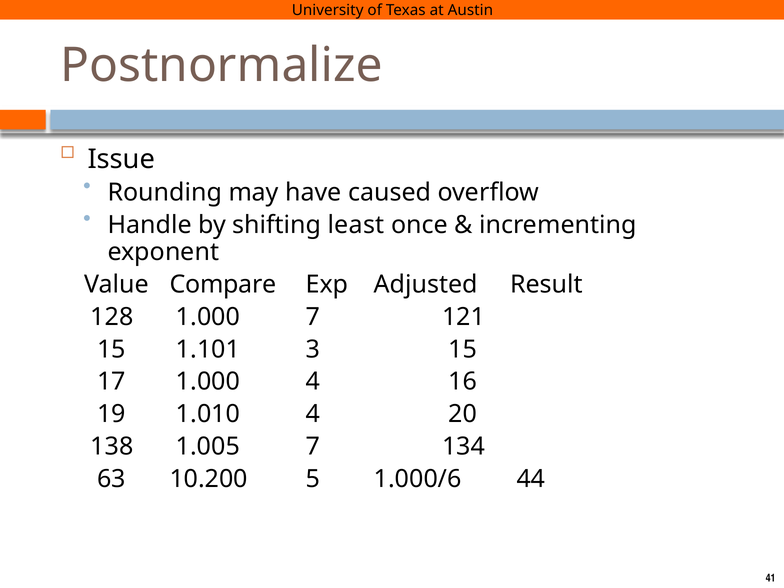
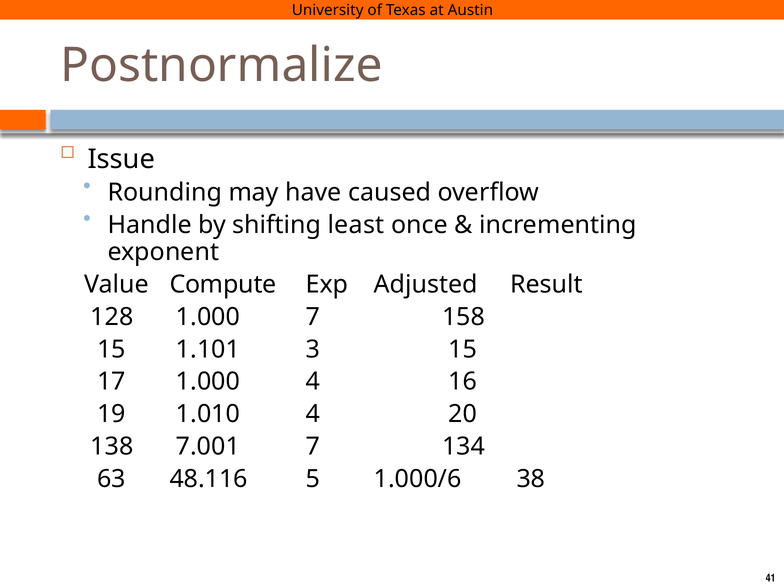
Compare: Compare -> Compute
121: 121 -> 158
1.005: 1.005 -> 7.001
10.200: 10.200 -> 48.116
44: 44 -> 38
